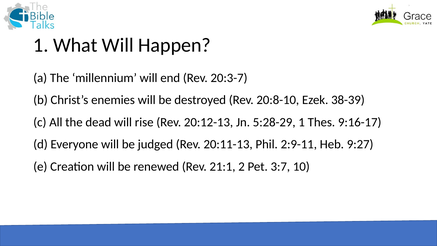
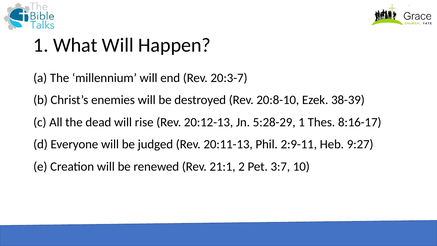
9:16-17: 9:16-17 -> 8:16-17
